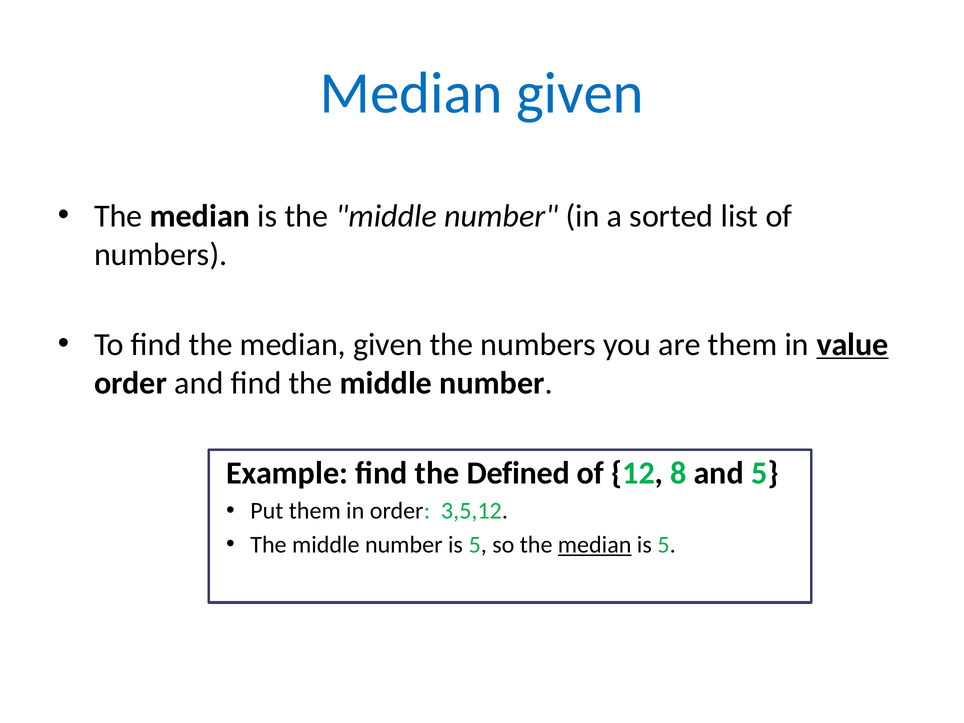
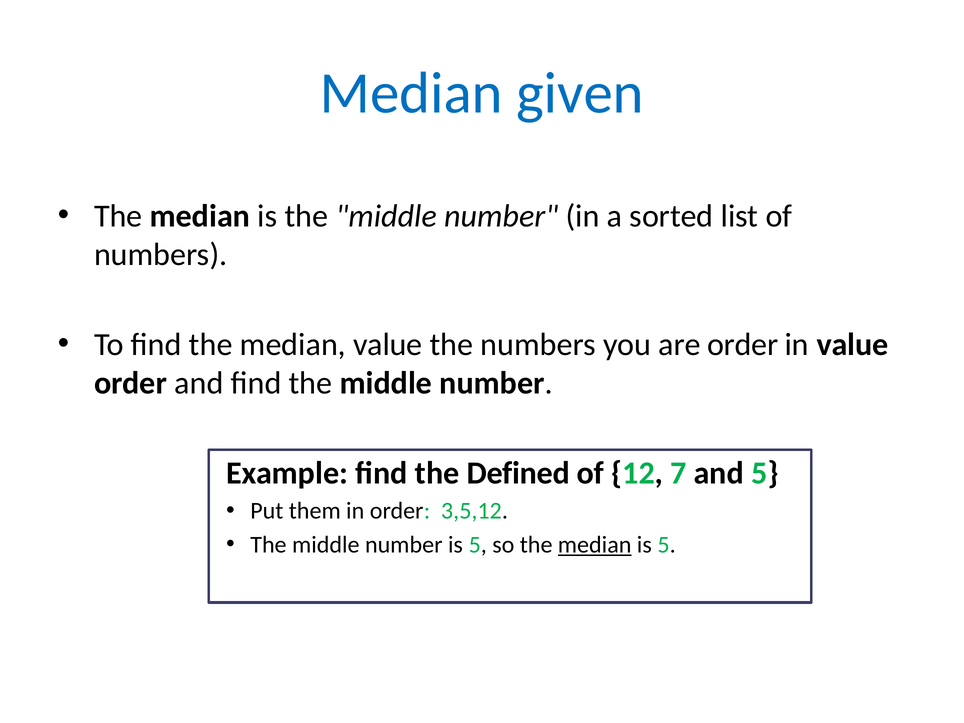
the median given: given -> value
are them: them -> order
value at (852, 344) underline: present -> none
8: 8 -> 7
